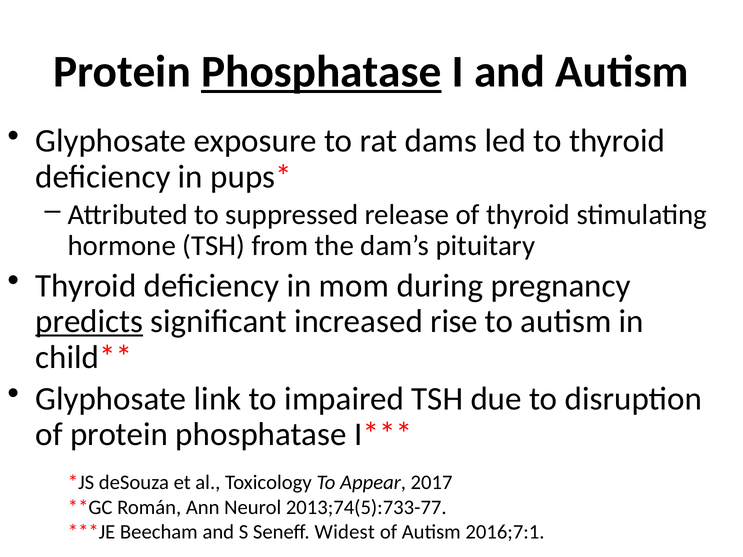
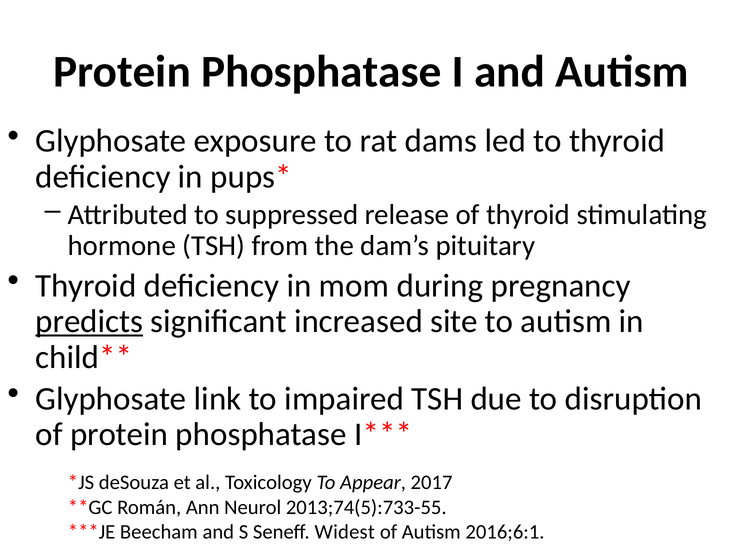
Phosphatase at (321, 72) underline: present -> none
rise: rise -> site
2013;74(5):733-77: 2013;74(5):733-77 -> 2013;74(5):733-55
2016;7:1: 2016;7:1 -> 2016;6:1
